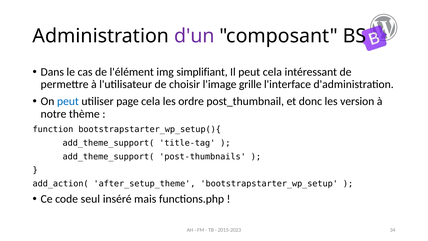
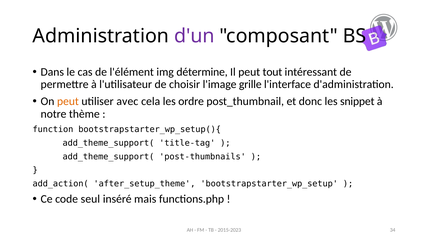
simplifiant: simplifiant -> détermine
peut cela: cela -> tout
peut at (68, 101) colour: blue -> orange
page: page -> avec
version: version -> snippet
